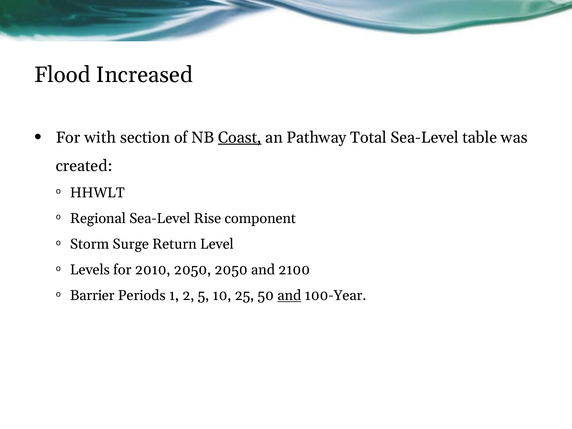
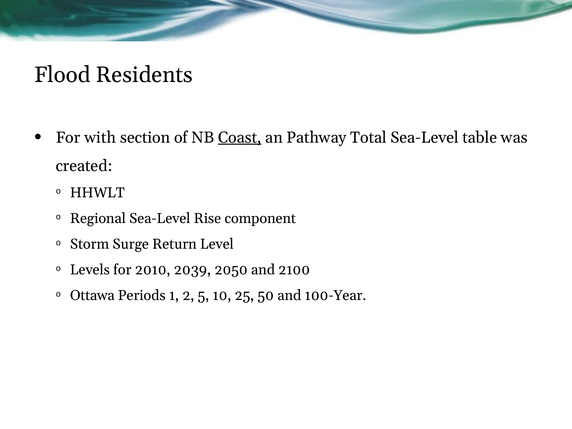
Increased: Increased -> Residents
2010 2050: 2050 -> 2039
Barrier: Barrier -> Ottawa
and at (289, 296) underline: present -> none
